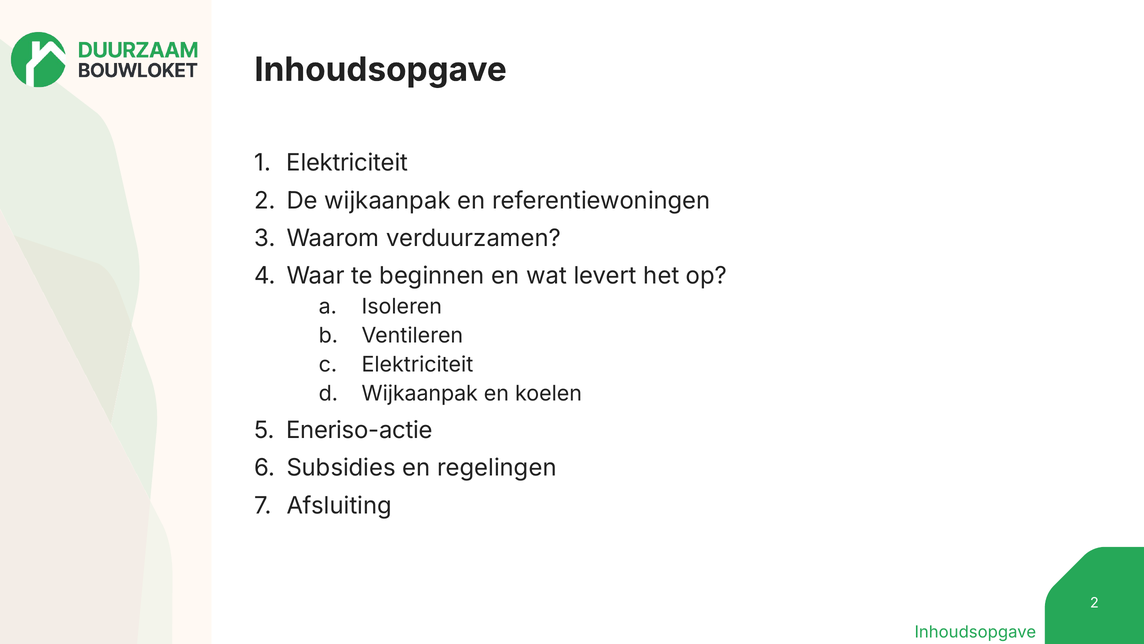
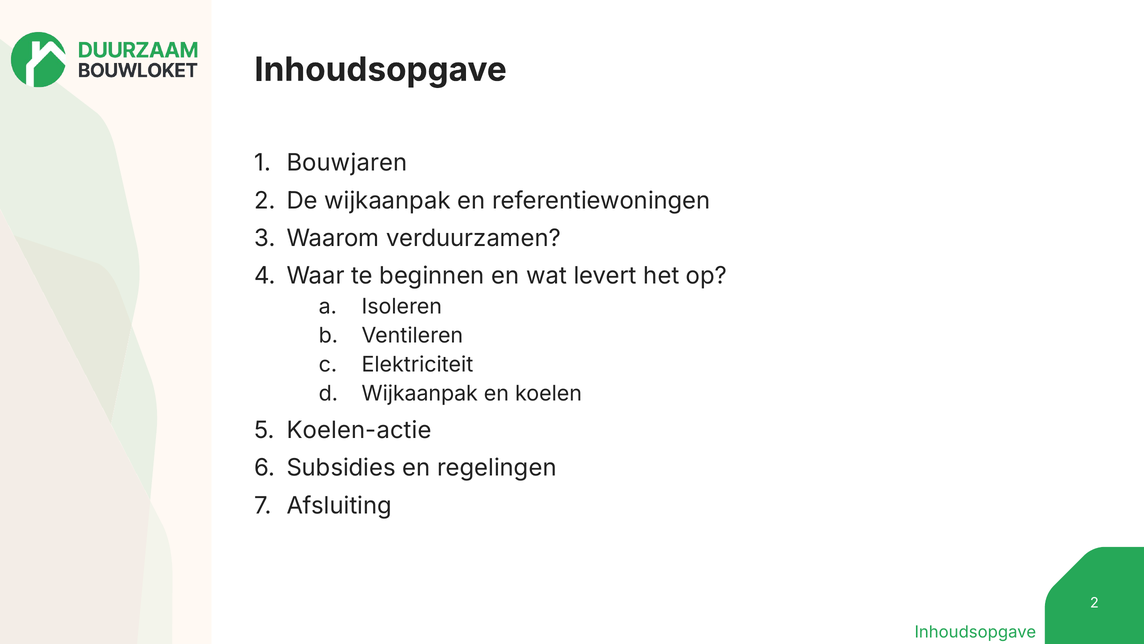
Elektriciteit at (347, 163): Elektriciteit -> Bouwjaren
Eneriso-actie: Eneriso-actie -> Koelen-actie
